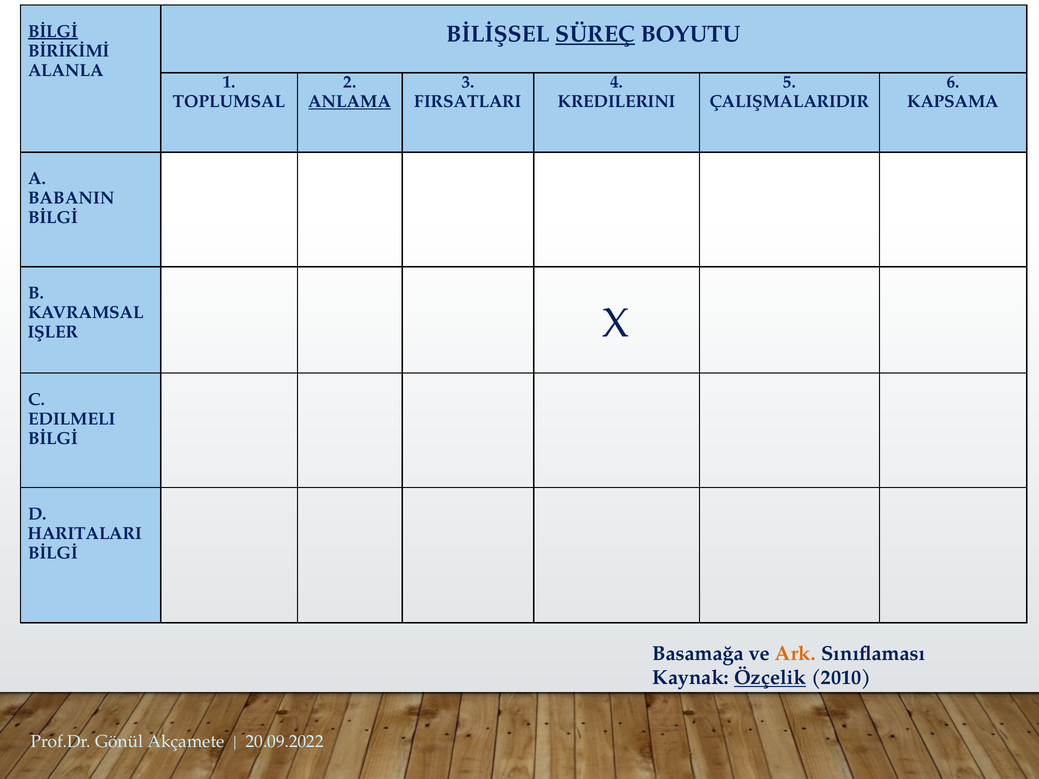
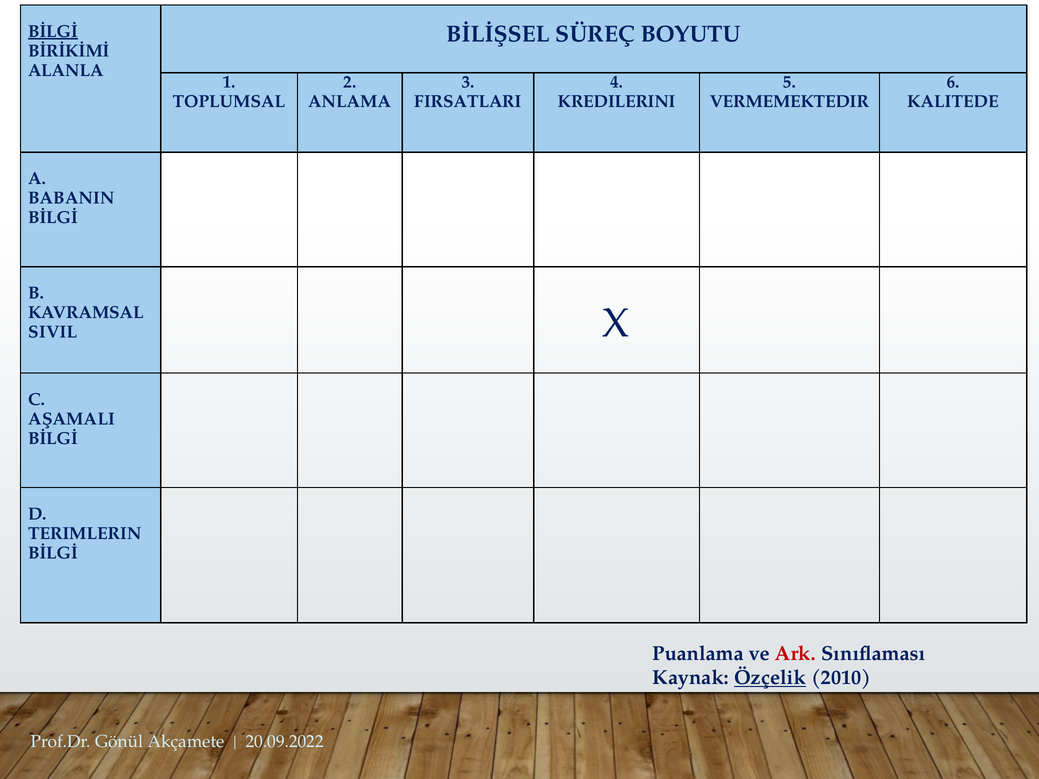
SÜREÇ underline: present -> none
ANLAMA underline: present -> none
ÇALIŞMALARIDIR: ÇALIŞMALARIDIR -> VERMEMEKTEDIR
KAPSAMA: KAPSAMA -> KALITEDE
IŞLER: IŞLER -> SIVIL
EDILMELI: EDILMELI -> AŞAMALI
HARITALARI: HARITALARI -> TERIMLERIN
Basamağa: Basamağa -> Puanlama
Ark colour: orange -> red
